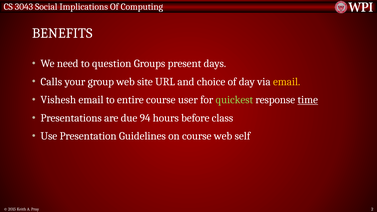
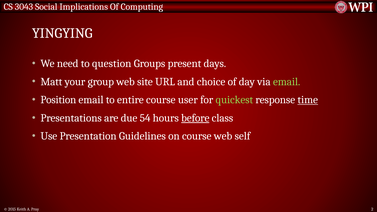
BENEFITS: BENEFITS -> YINGYING
Calls: Calls -> Matt
email at (287, 82) colour: yellow -> light green
Vishesh: Vishesh -> Position
94: 94 -> 54
before underline: none -> present
